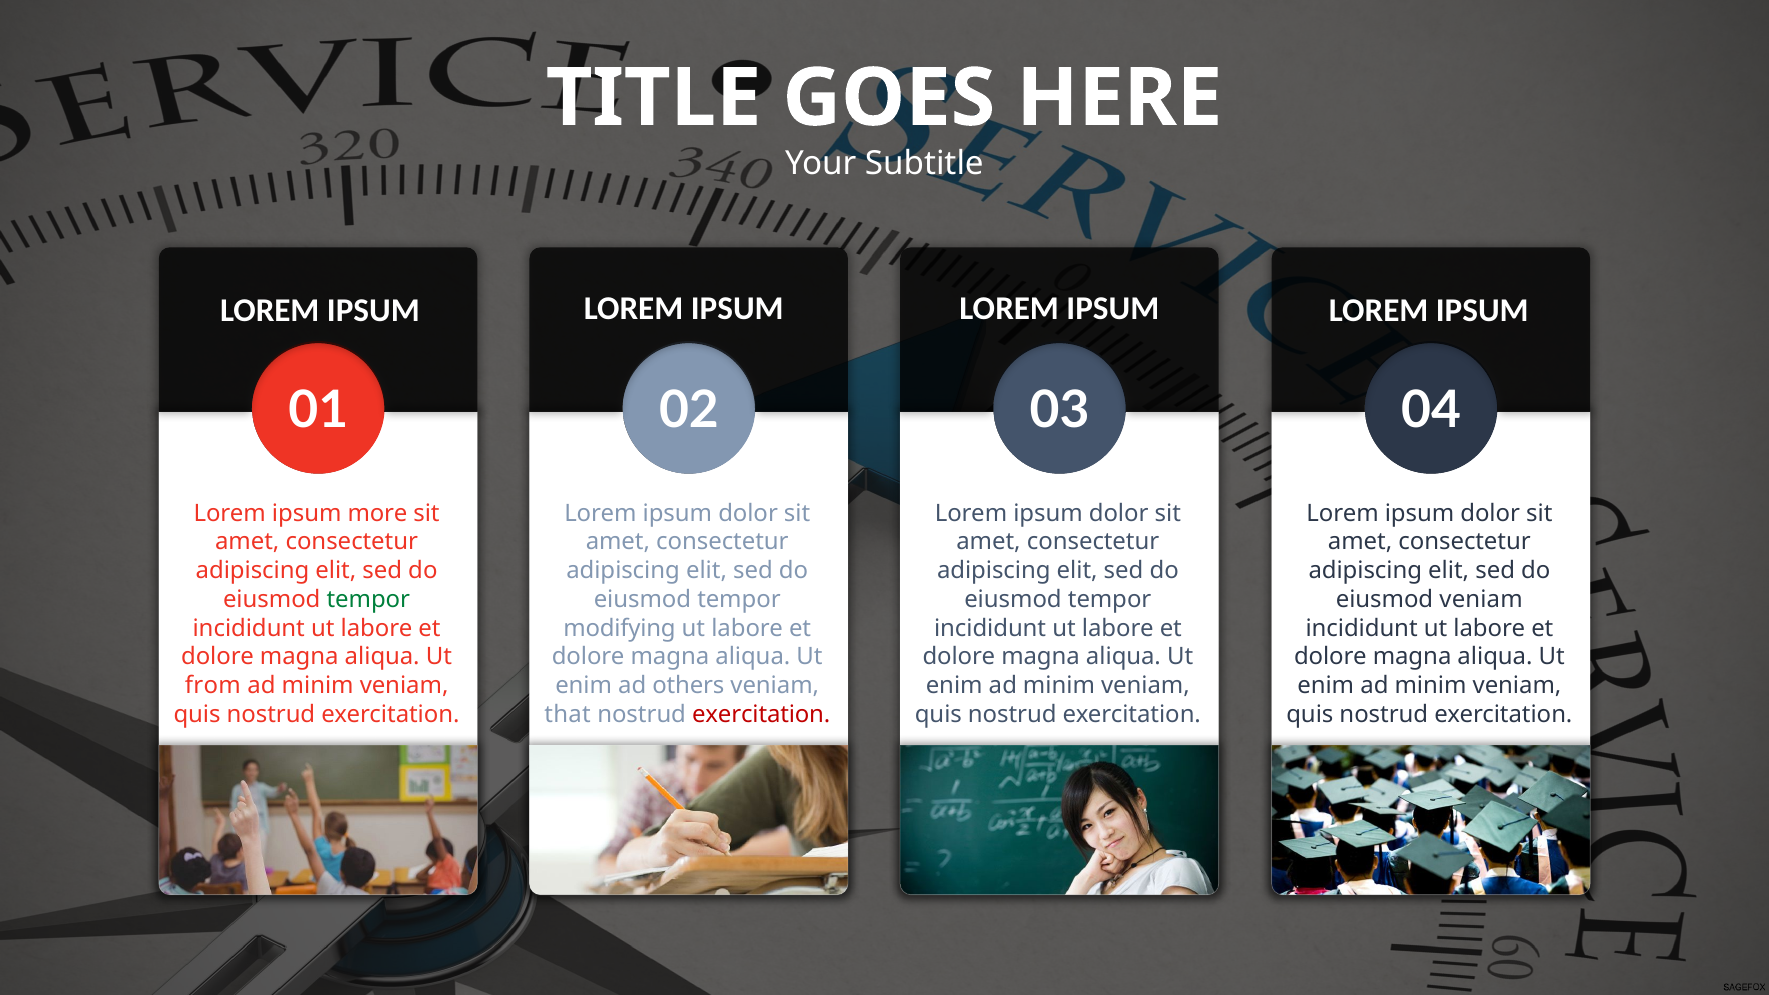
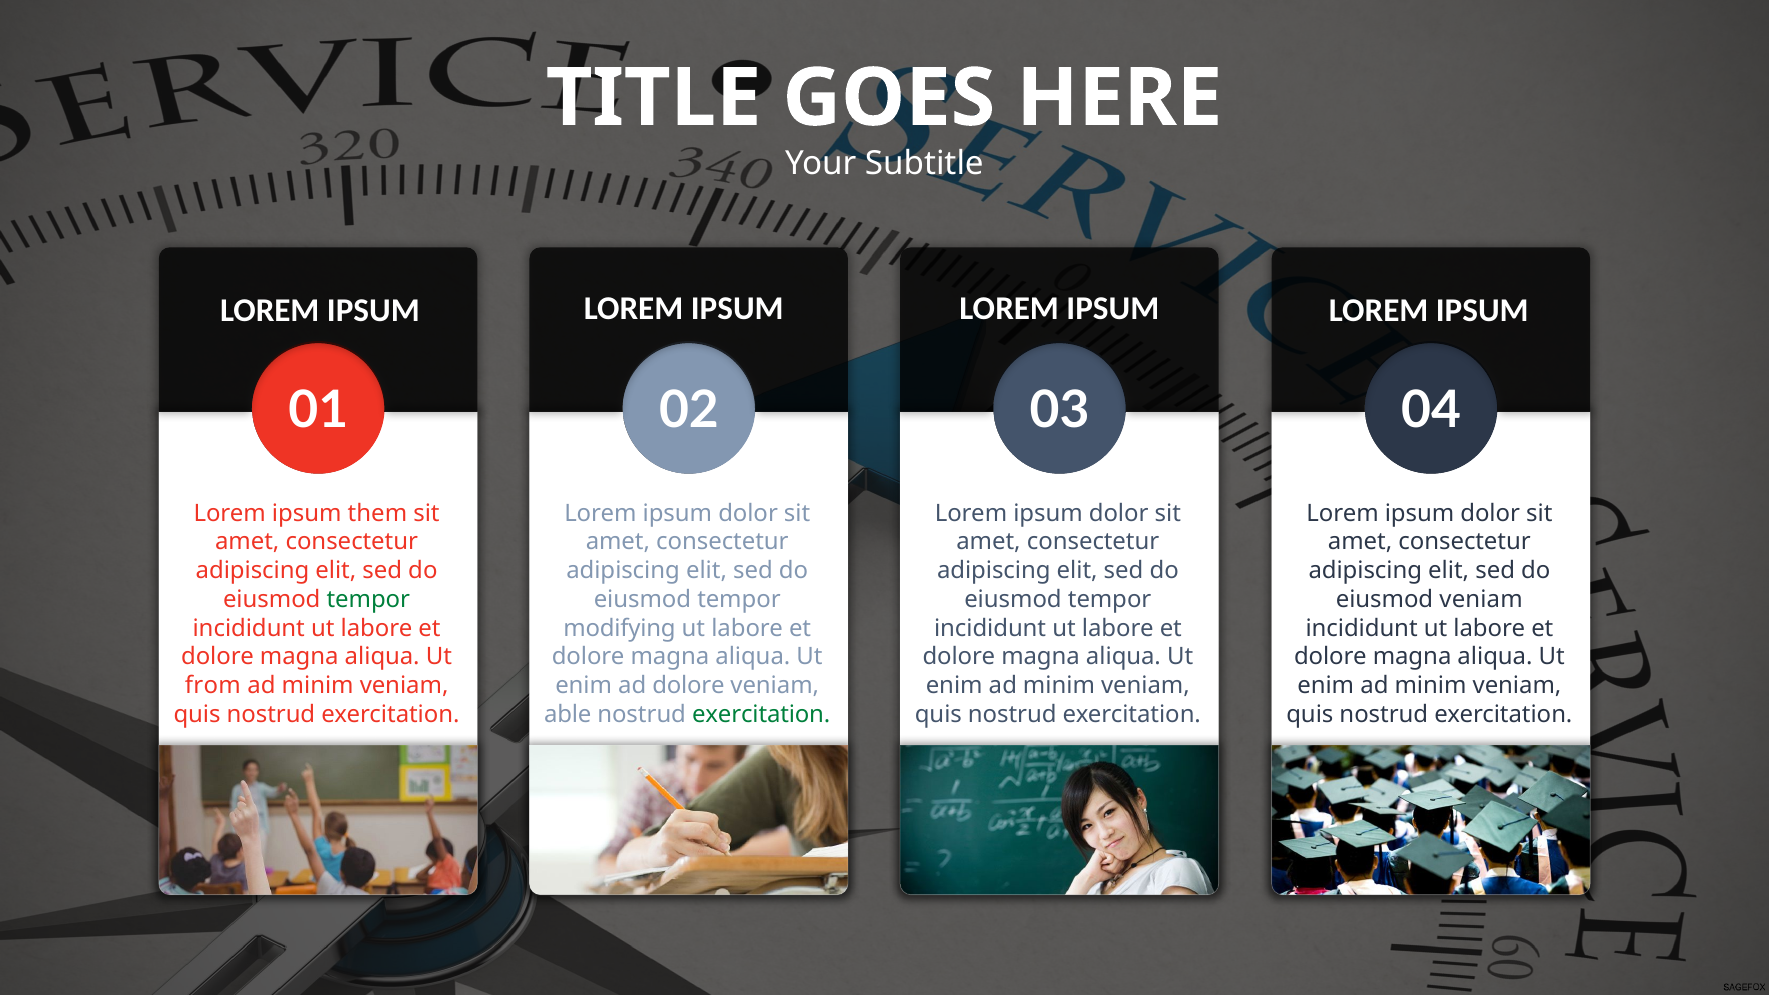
more: more -> them
ad others: others -> dolore
that: that -> able
exercitation at (761, 715) colour: red -> green
